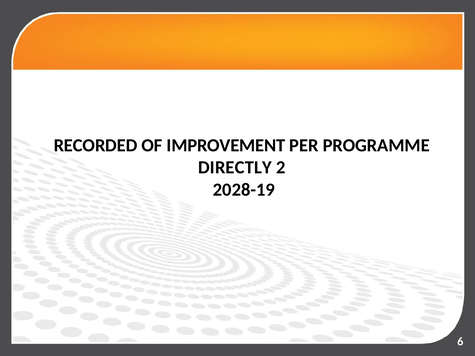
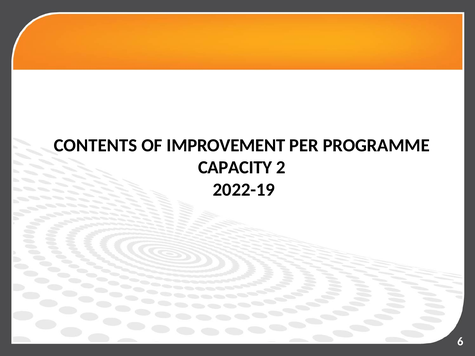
RECORDED: RECORDED -> CONTENTS
DIRECTLY: DIRECTLY -> CAPACITY
2028-19: 2028-19 -> 2022-19
